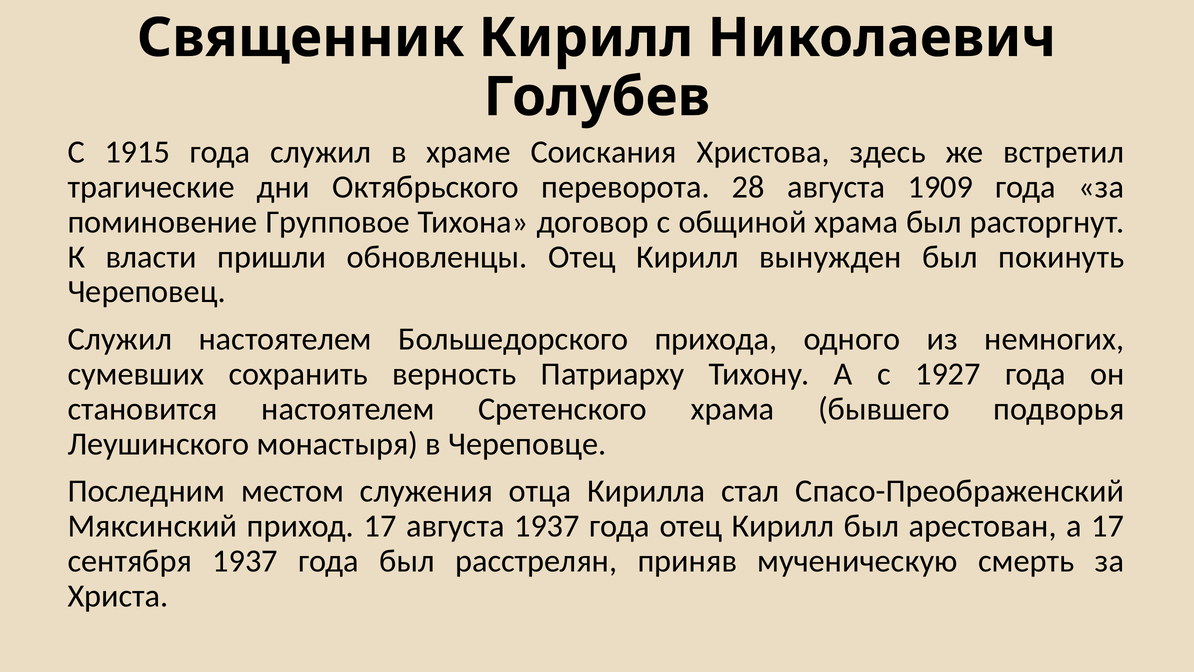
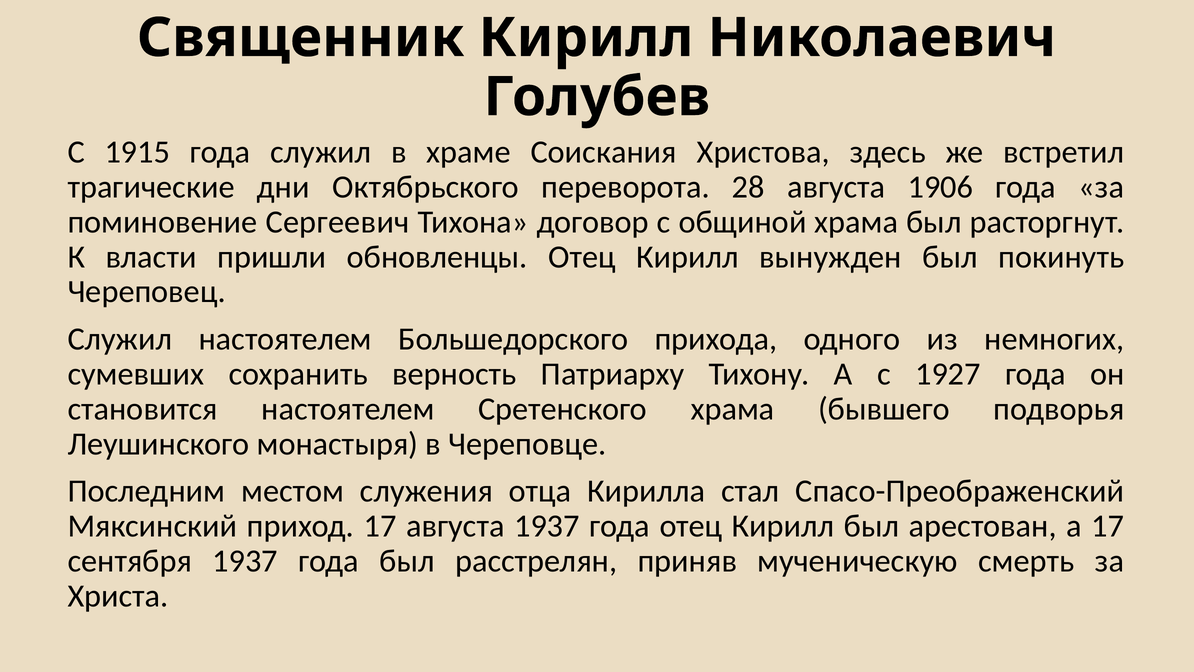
1909: 1909 -> 1906
Групповое: Групповое -> Сергеевич
